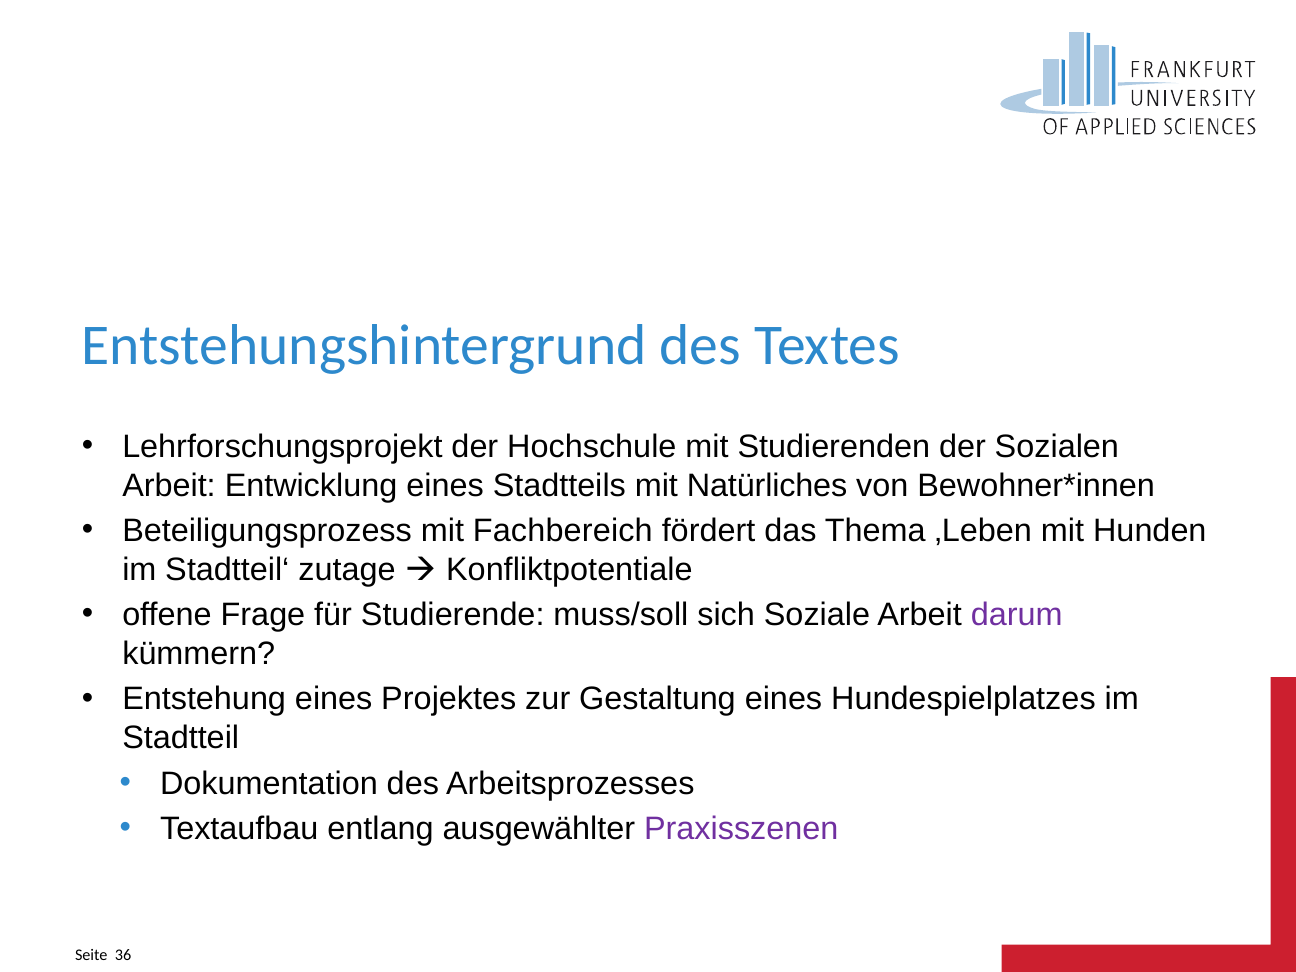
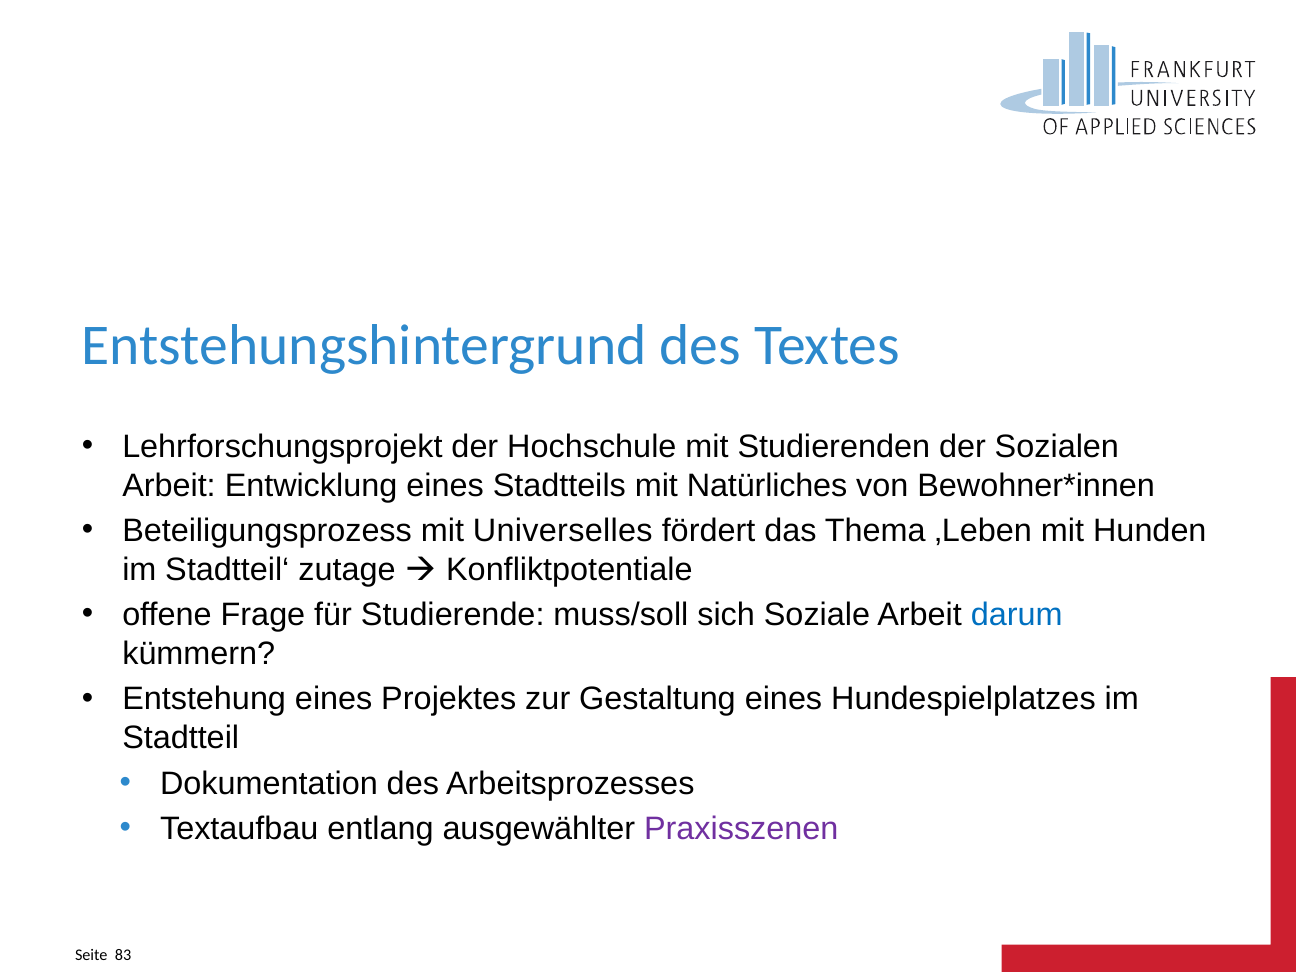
Fachbereich: Fachbereich -> Universelles
darum colour: purple -> blue
36: 36 -> 83
